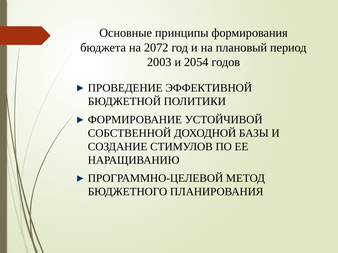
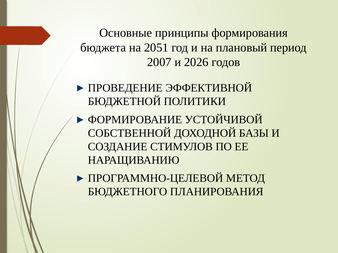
2072: 2072 -> 2051
2003: 2003 -> 2007
2054: 2054 -> 2026
